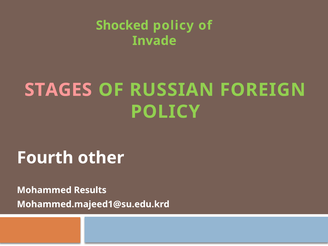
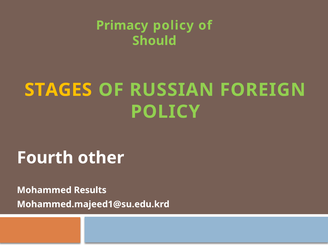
Shocked: Shocked -> Primacy
Invade: Invade -> Should
STAGES colour: pink -> yellow
